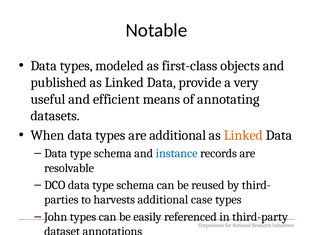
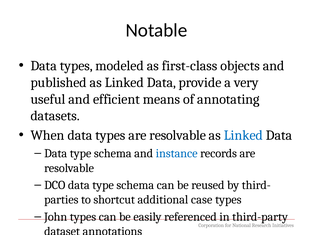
types are additional: additional -> resolvable
Linked at (243, 135) colour: orange -> blue
harvests: harvests -> shortcut
